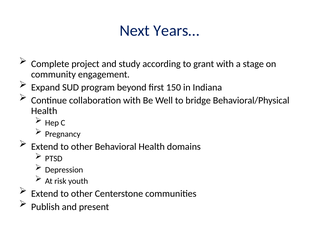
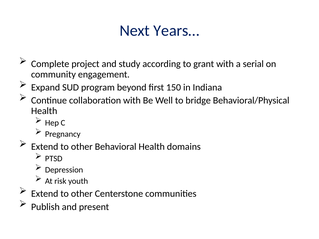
stage: stage -> serial
